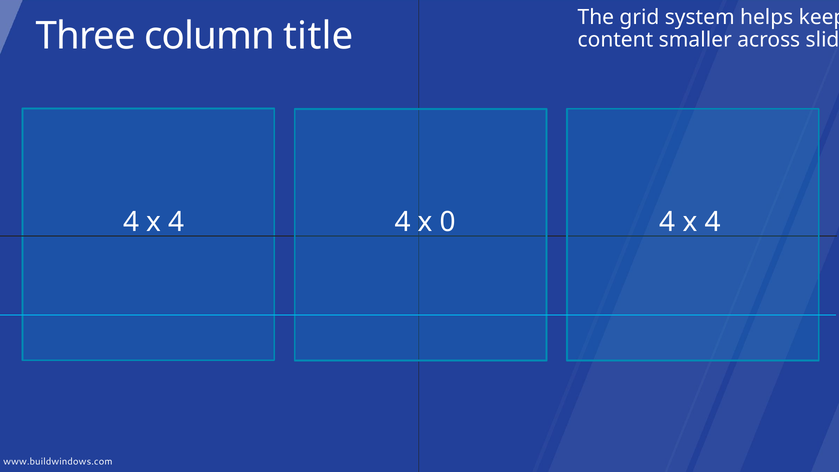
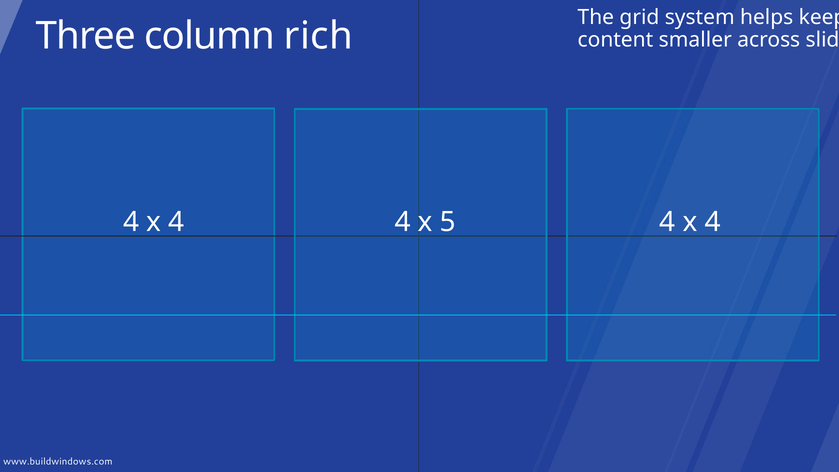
title: title -> rich
0: 0 -> 5
